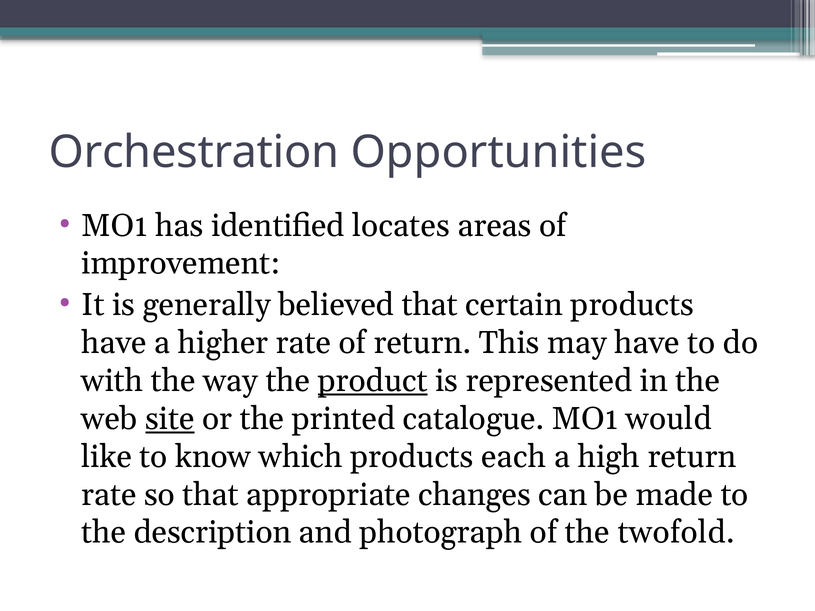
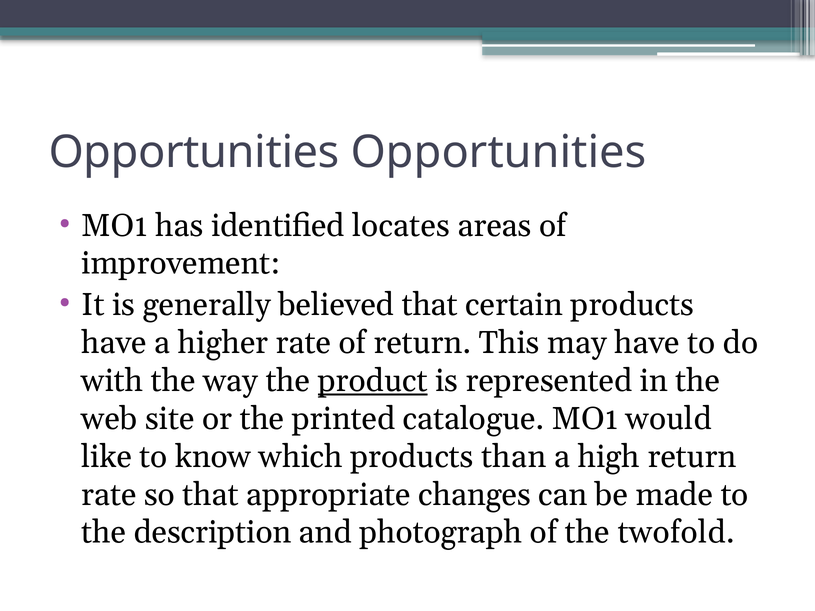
Orchestration at (194, 153): Orchestration -> Opportunities
site underline: present -> none
each: each -> than
